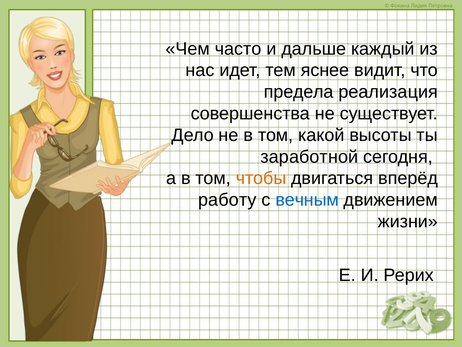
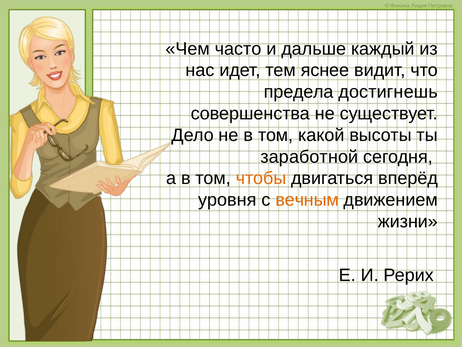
реализация: реализация -> достигнешь
работу: работу -> уровня
вечным colour: blue -> orange
